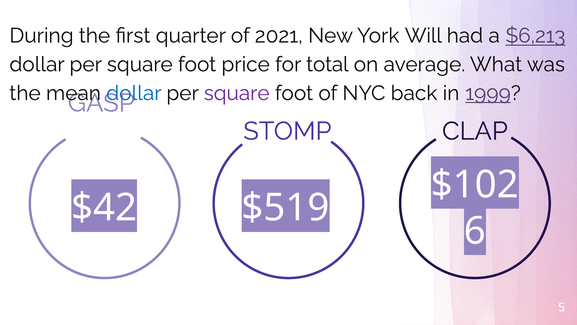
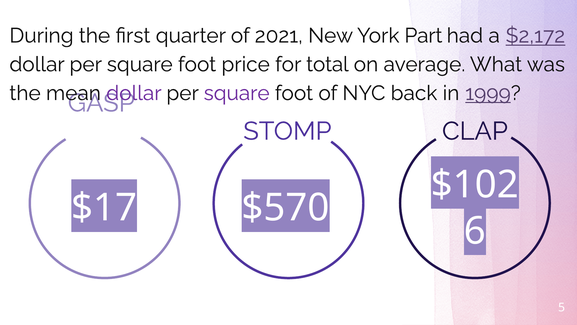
Will: Will -> Part
$6,213: $6,213 -> $2,172
dollar at (134, 93) colour: blue -> purple
$42: $42 -> $17
$519: $519 -> $570
